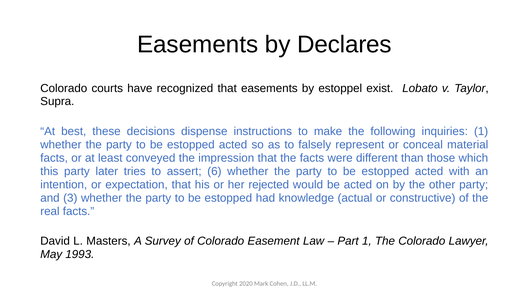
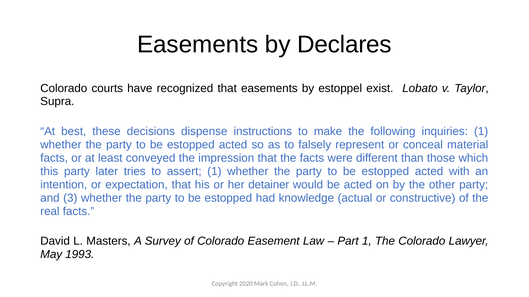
assert 6: 6 -> 1
rejected: rejected -> detainer
